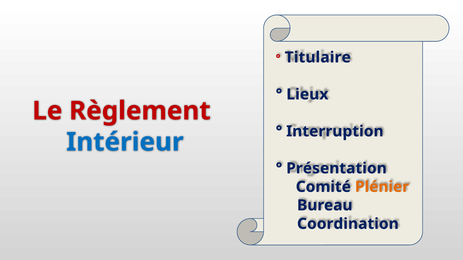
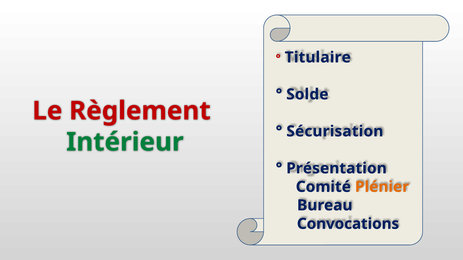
Lieux: Lieux -> Solde
Interruption: Interruption -> Sécurisation
Intérieur colour: blue -> green
Coordination: Coordination -> Convocations
